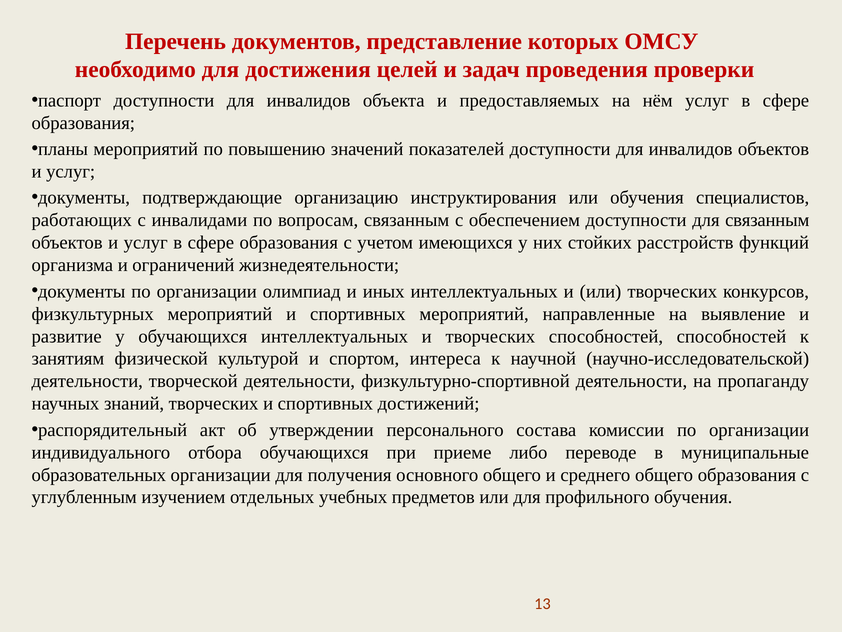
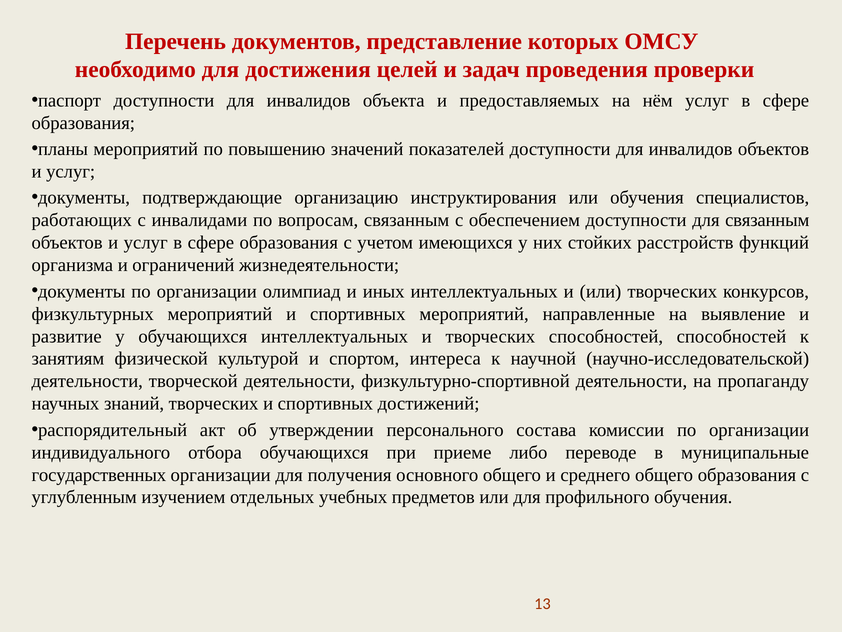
образовательных: образовательных -> государственных
